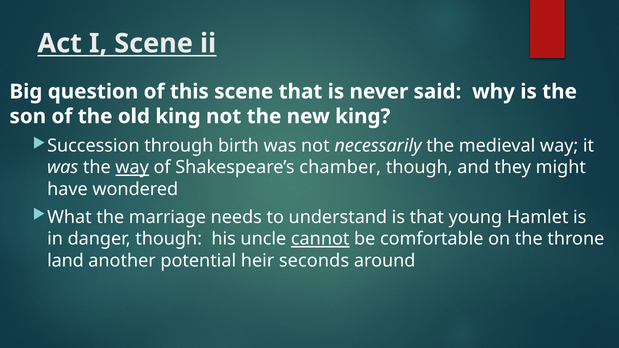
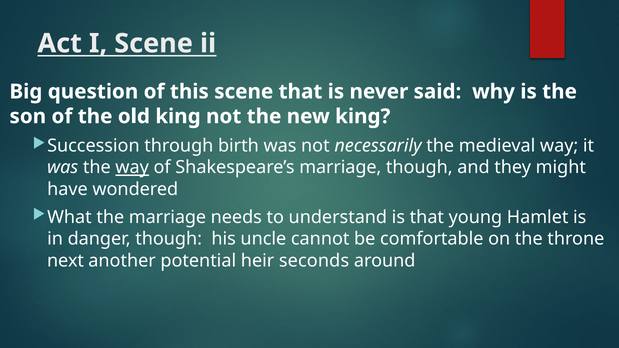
Shakespeare’s chamber: chamber -> marriage
cannot underline: present -> none
land: land -> next
